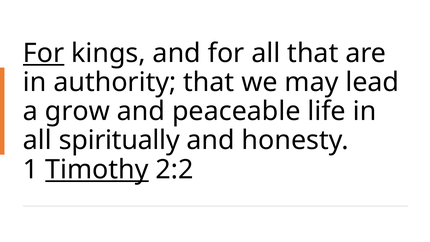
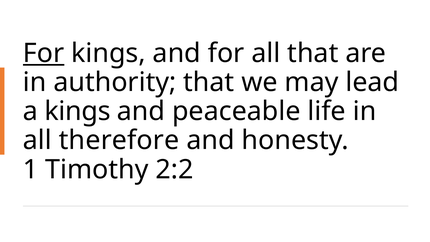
a grow: grow -> kings
spiritually: spiritually -> therefore
Timothy underline: present -> none
